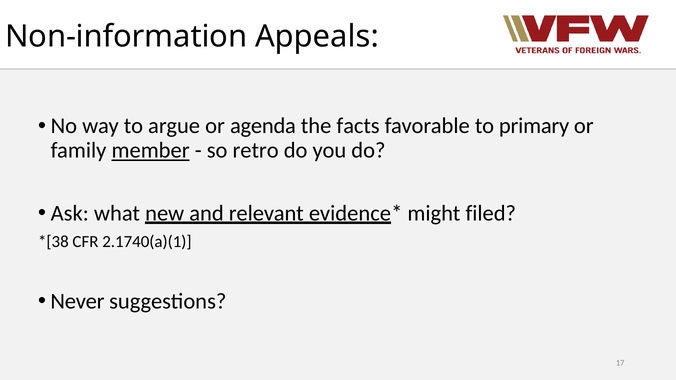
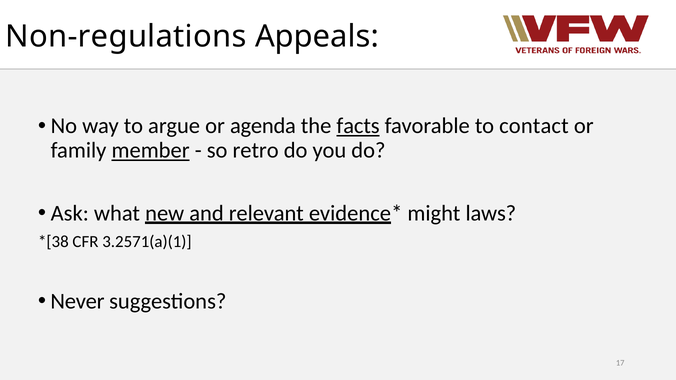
Non-information: Non-information -> Non-regulations
facts underline: none -> present
primary: primary -> contact
filed: filed -> laws
2.1740(a)(1: 2.1740(a)(1 -> 3.2571(a)(1
